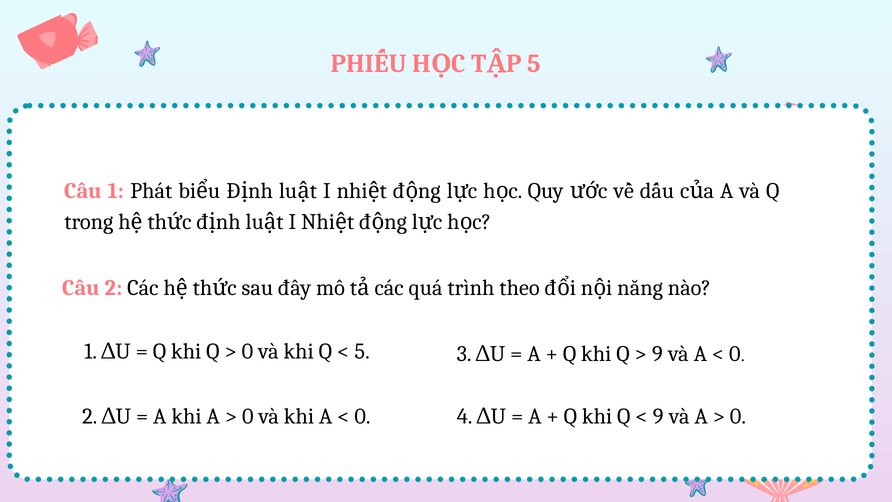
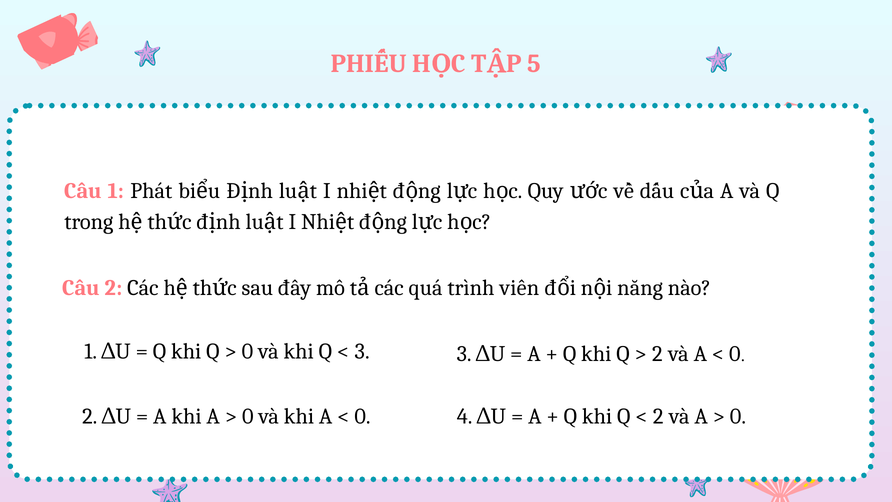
theo: theo -> viên
5 at (362, 351): 5 -> 3
9 at (657, 354): 9 -> 2
9 at (658, 416): 9 -> 2
